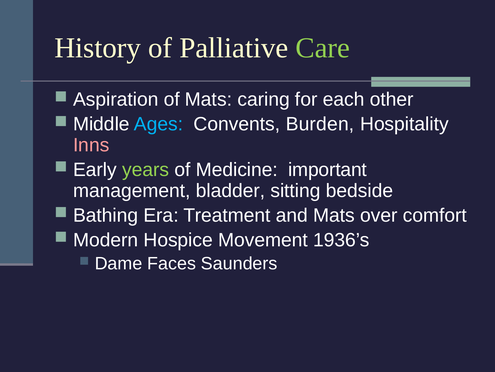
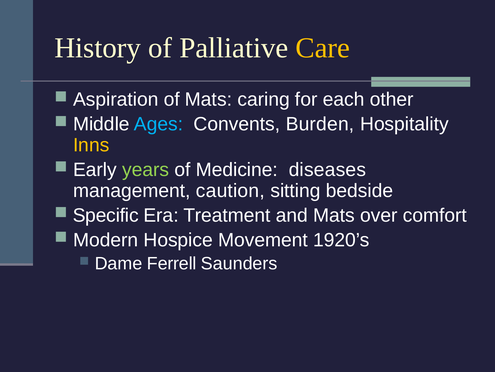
Care colour: light green -> yellow
Inns colour: pink -> yellow
important: important -> diseases
bladder: bladder -> caution
Bathing: Bathing -> Specific
1936’s: 1936’s -> 1920’s
Faces: Faces -> Ferrell
